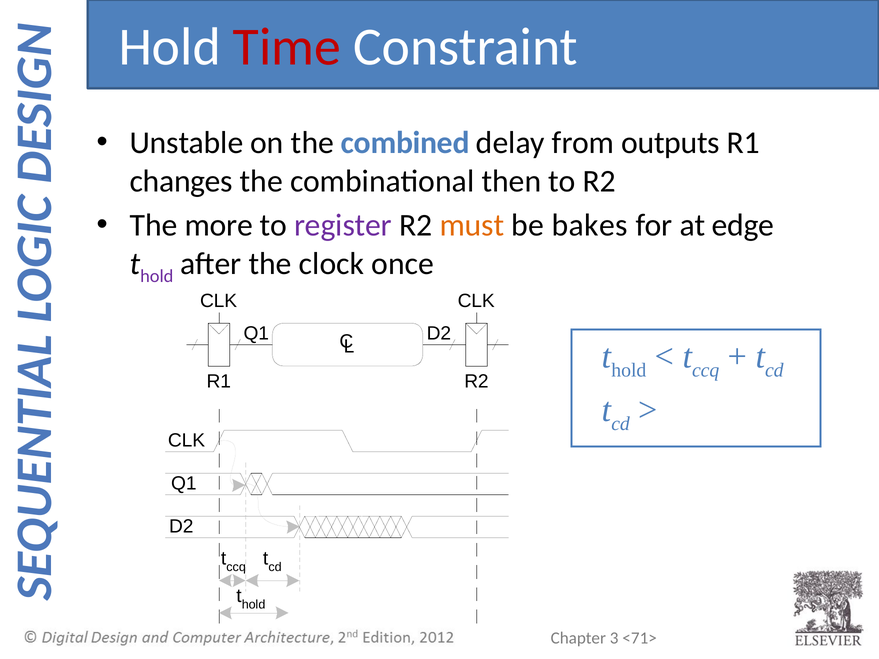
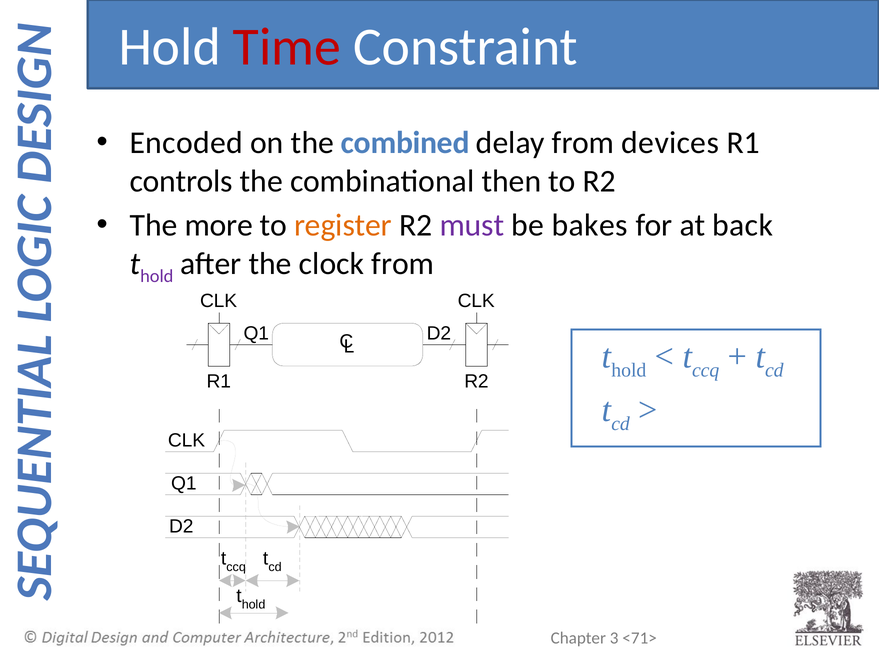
Unstable: Unstable -> Encoded
outputs: outputs -> devices
changes: changes -> controls
register colour: purple -> orange
must colour: orange -> purple
edge: edge -> back
clock once: once -> from
